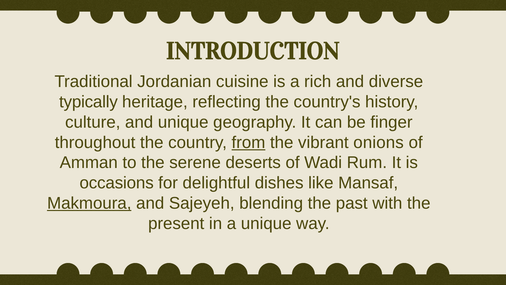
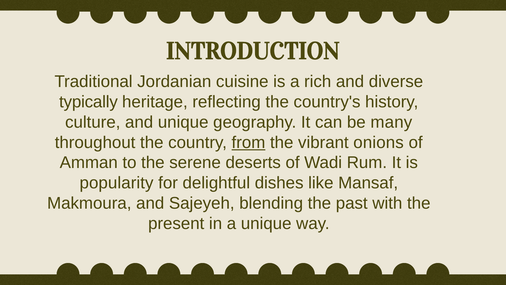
finger: finger -> many
occasions: occasions -> popularity
Makmoura underline: present -> none
